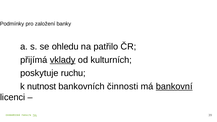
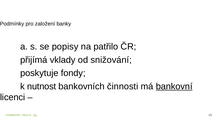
ohledu: ohledu -> popisy
vklady underline: present -> none
kulturních: kulturních -> snižování
ruchu: ruchu -> fondy
